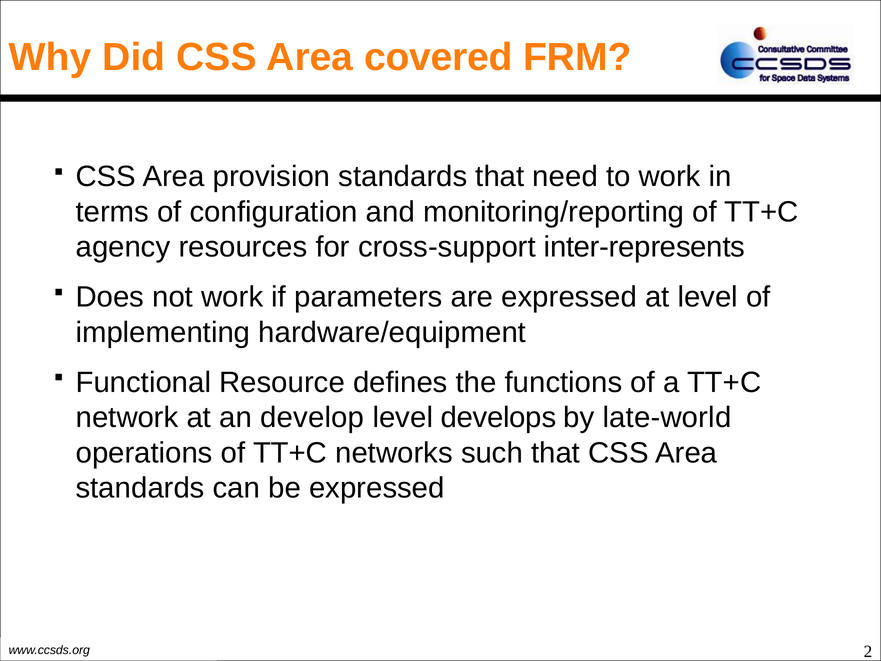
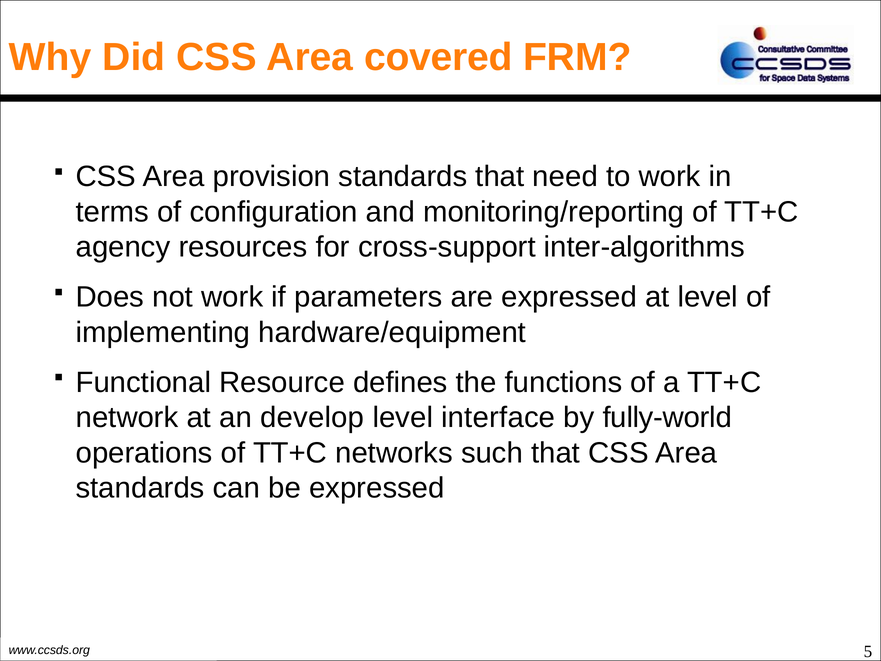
inter-represents: inter-represents -> inter-algorithms
develops: develops -> interface
late-world: late-world -> fully-world
2: 2 -> 5
